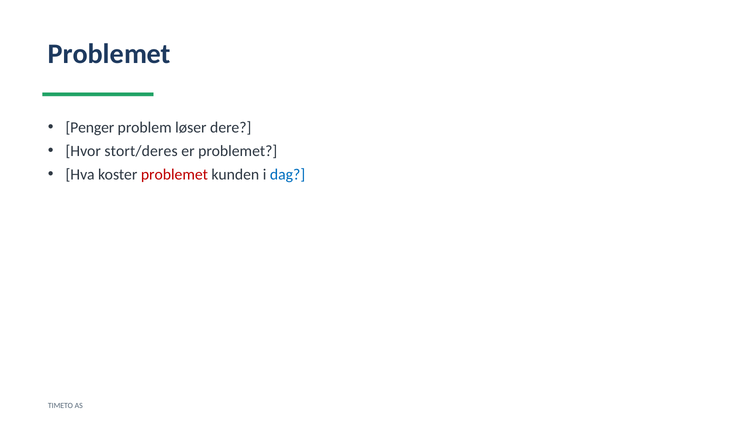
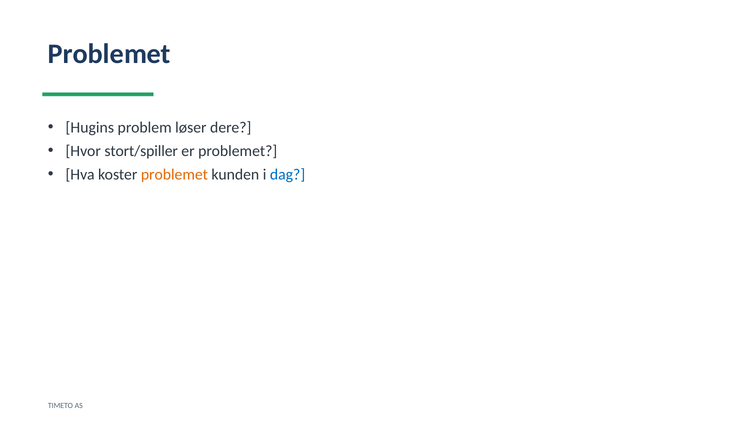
Penger: Penger -> Hugins
stort/deres: stort/deres -> stort/spiller
problemet at (174, 175) colour: red -> orange
